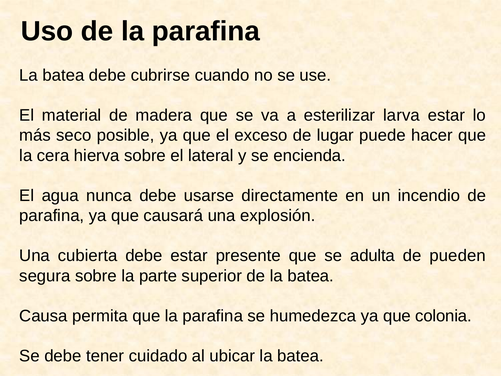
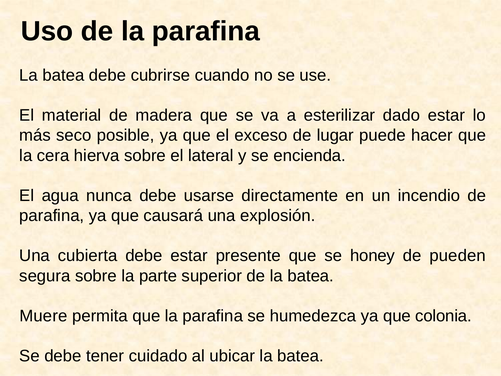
larva: larva -> dado
adulta: adulta -> honey
Causa: Causa -> Muere
